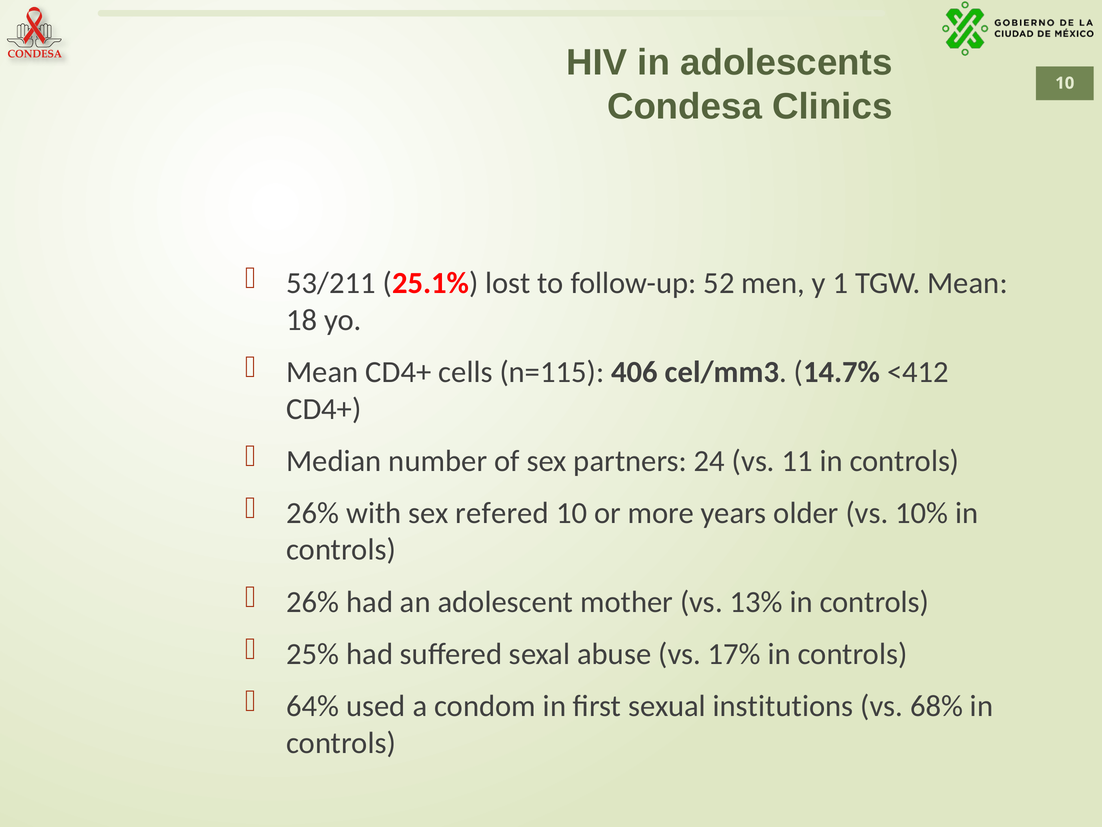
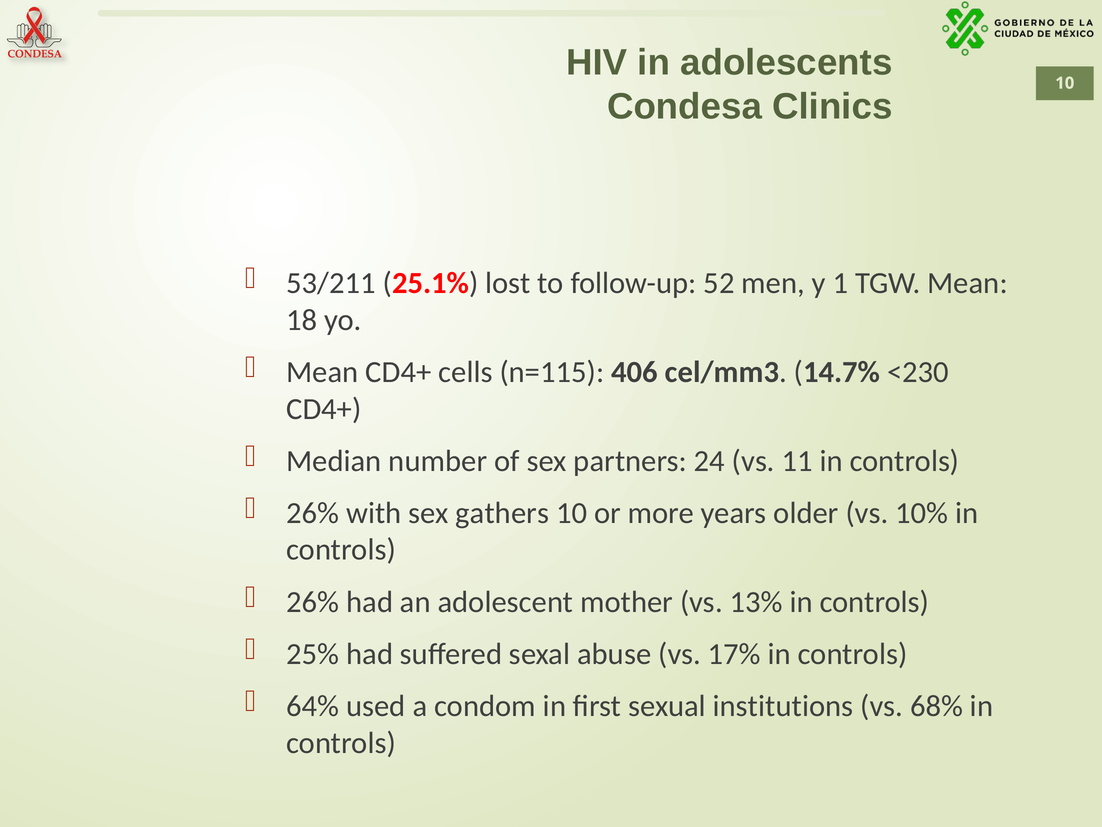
<412: <412 -> <230
refered: refered -> gathers
